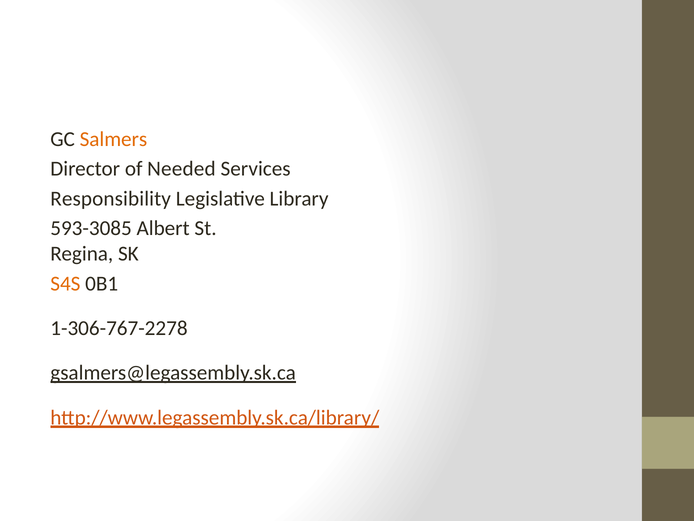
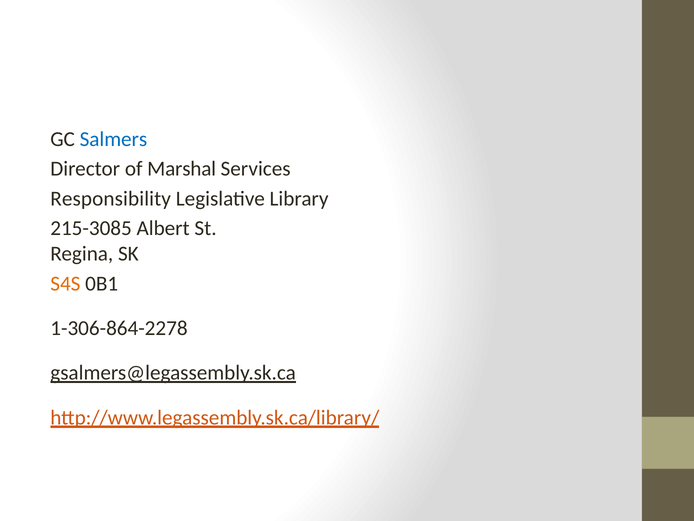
Salmers colour: orange -> blue
Needed: Needed -> Marshal
593-3085: 593-3085 -> 215-3085
1-306-767-2278: 1-306-767-2278 -> 1-306-864-2278
